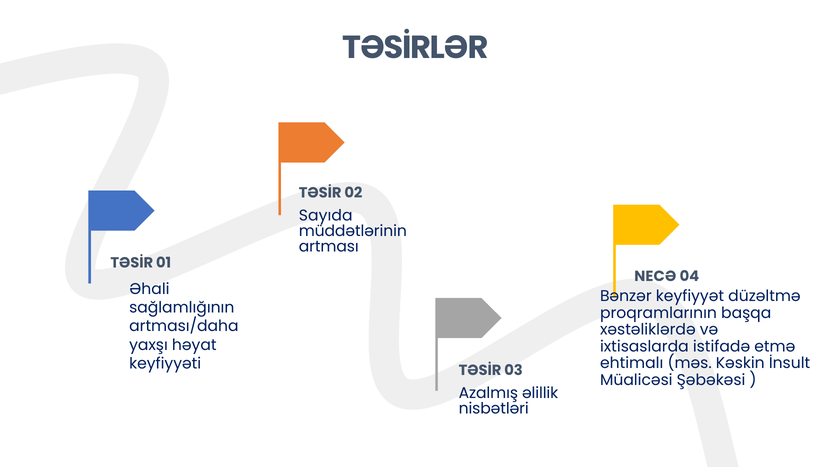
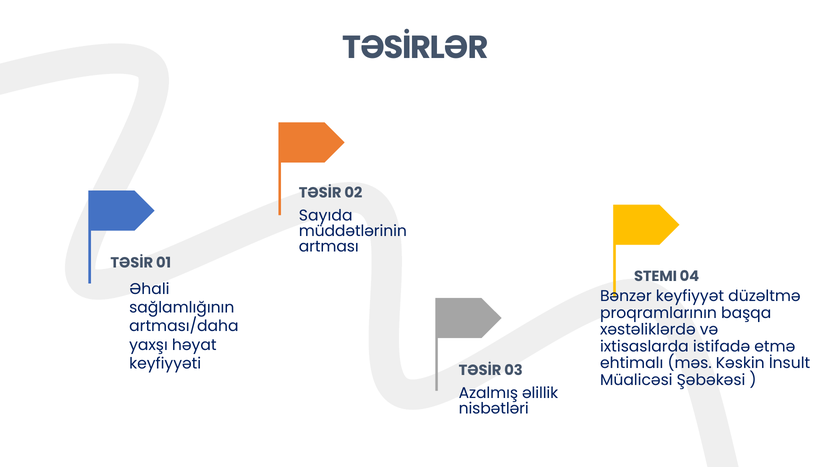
NECƏ: NECƏ -> STEMI
